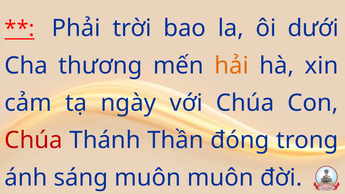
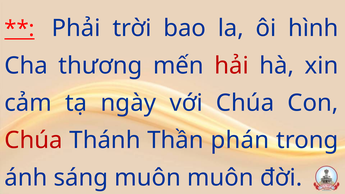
dưới: dưới -> hình
hải colour: orange -> red
đóng: đóng -> phán
